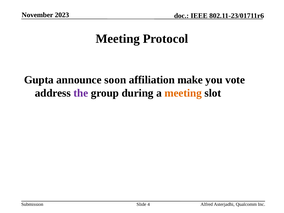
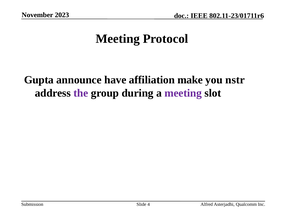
soon: soon -> have
vote: vote -> nstr
meeting at (183, 93) colour: orange -> purple
